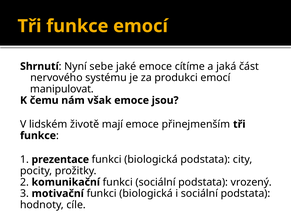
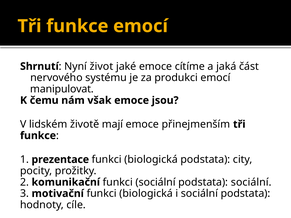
sebe: sebe -> život
podstata vrozený: vrozený -> sociální
